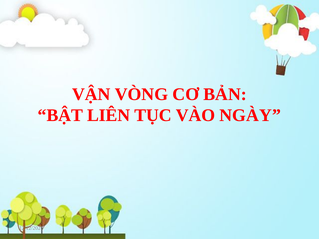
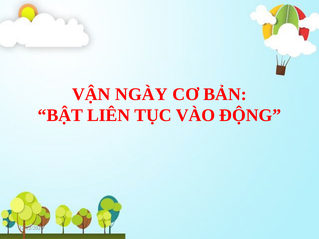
VÒNG: VÒNG -> NGÀY
NGÀY: NGÀY -> ĐỘNG
